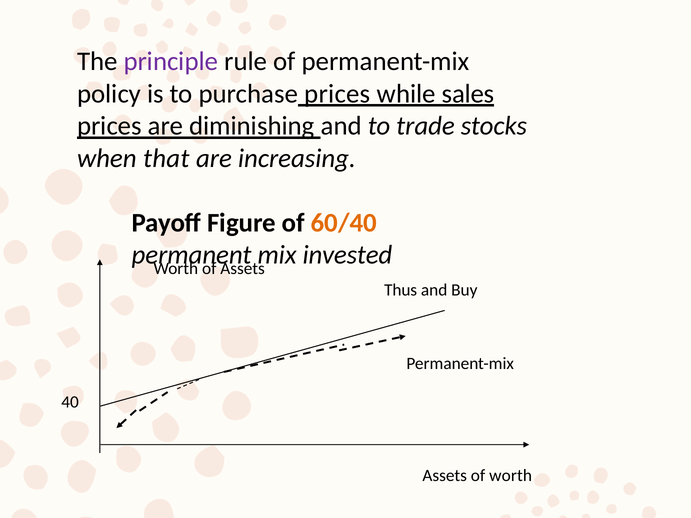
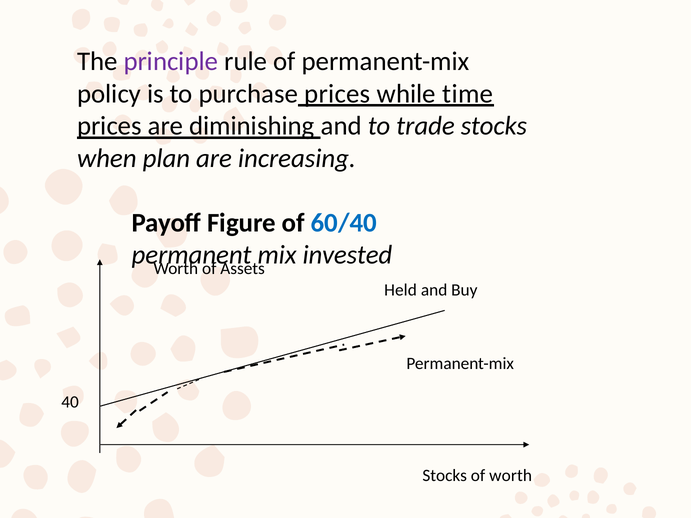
sales: sales -> time
that: that -> plan
60/40 colour: orange -> blue
Thus: Thus -> Held
Assets at (445, 476): Assets -> Stocks
